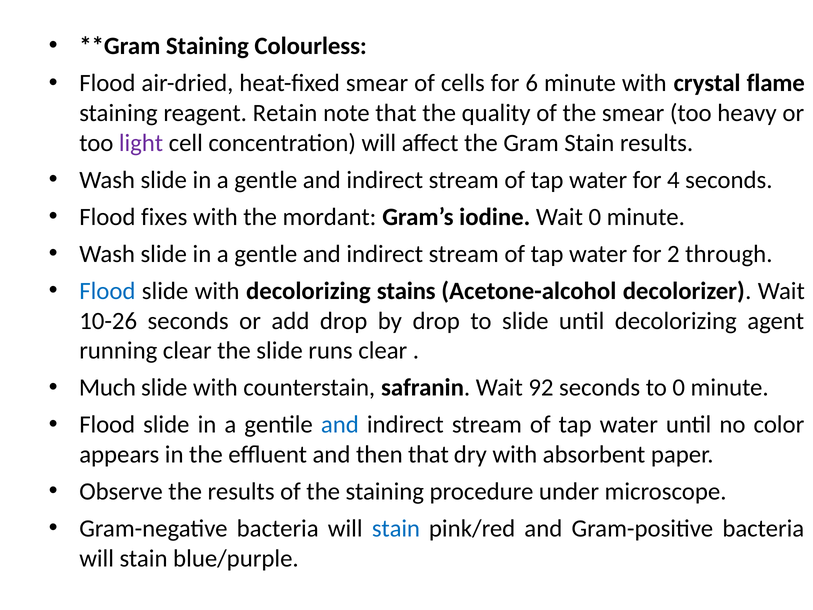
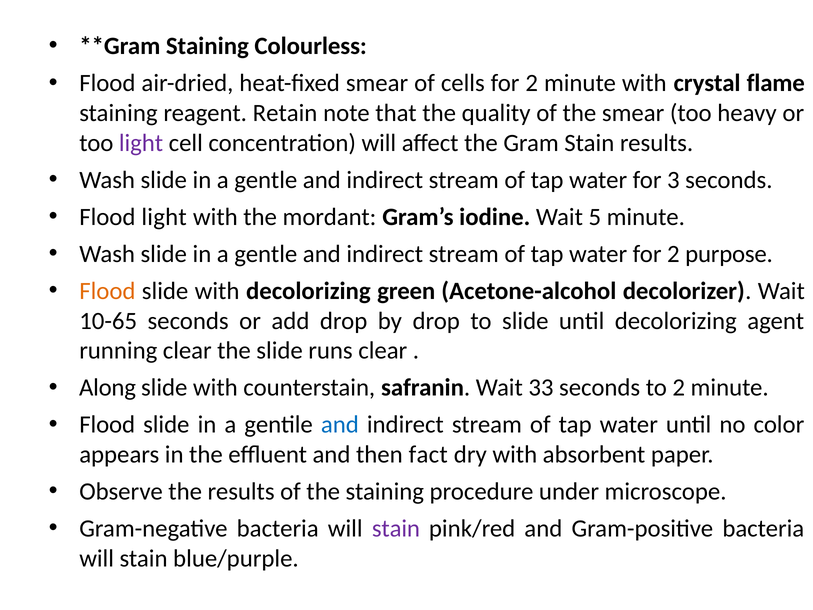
cells for 6: 6 -> 2
4: 4 -> 3
Flood fixes: fixes -> light
Wait 0: 0 -> 5
through: through -> purpose
Flood at (107, 291) colour: blue -> orange
stains: stains -> green
10-26: 10-26 -> 10-65
Much: Much -> Along
92: 92 -> 33
to 0: 0 -> 2
then that: that -> fact
stain at (396, 528) colour: blue -> purple
